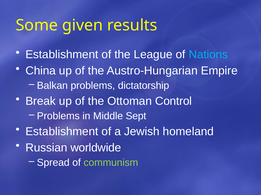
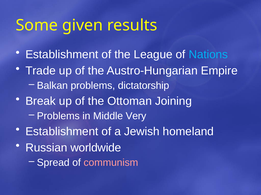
China: China -> Trade
Control: Control -> Joining
Sept: Sept -> Very
communism colour: light green -> pink
